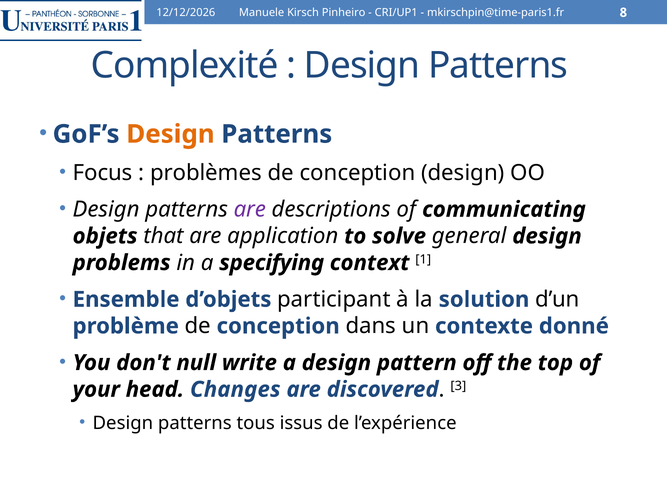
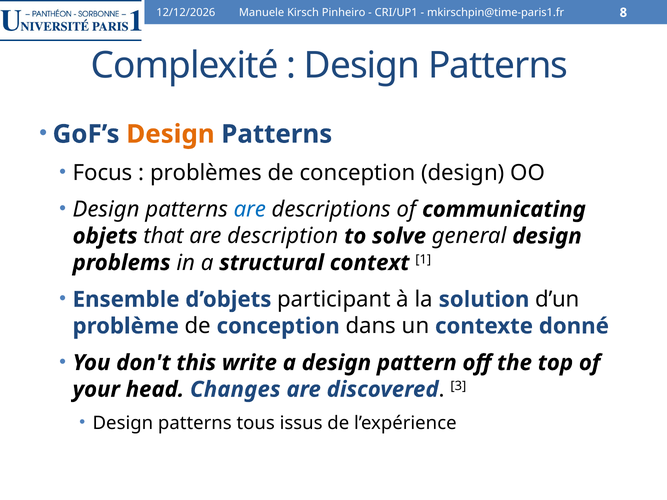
are at (250, 210) colour: purple -> blue
application: application -> description
specifying: specifying -> structural
null: null -> this
